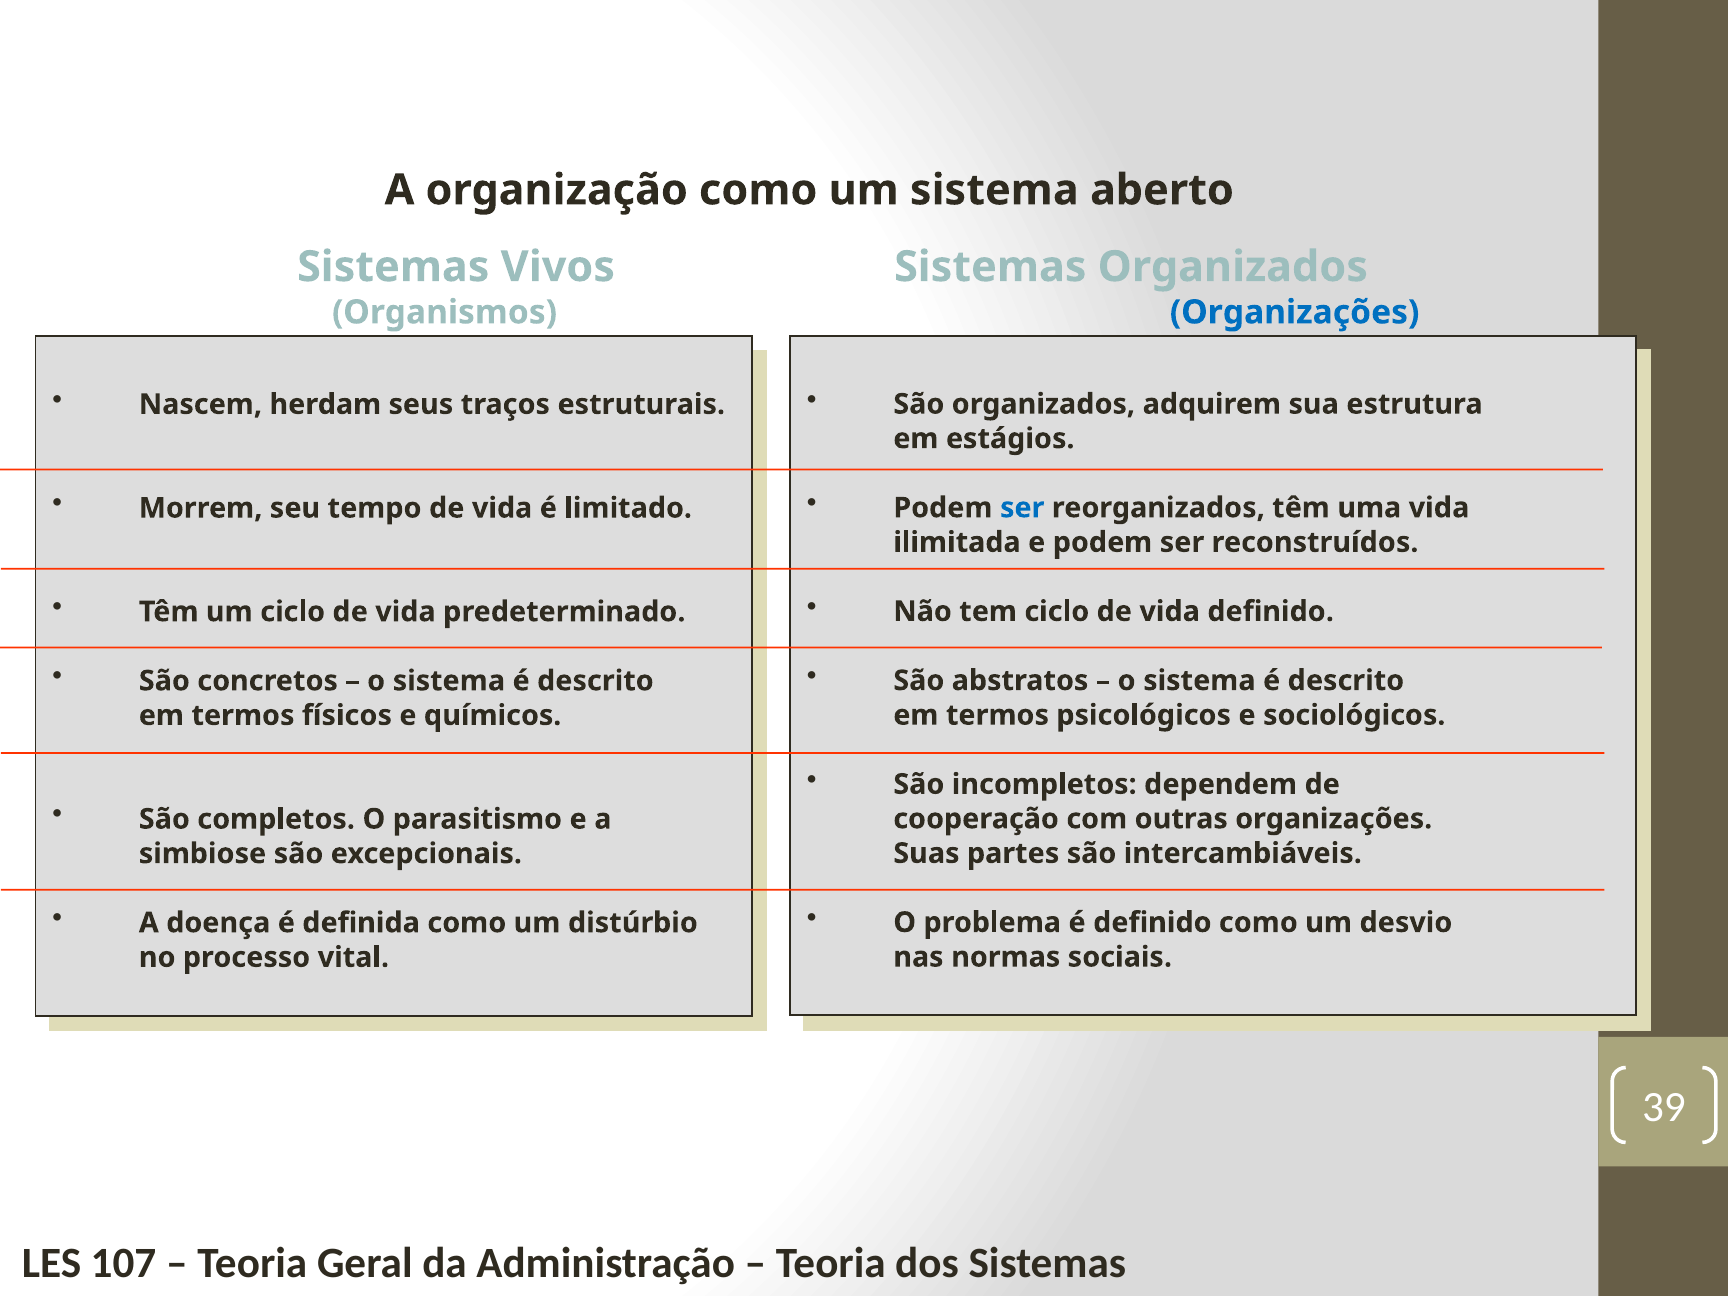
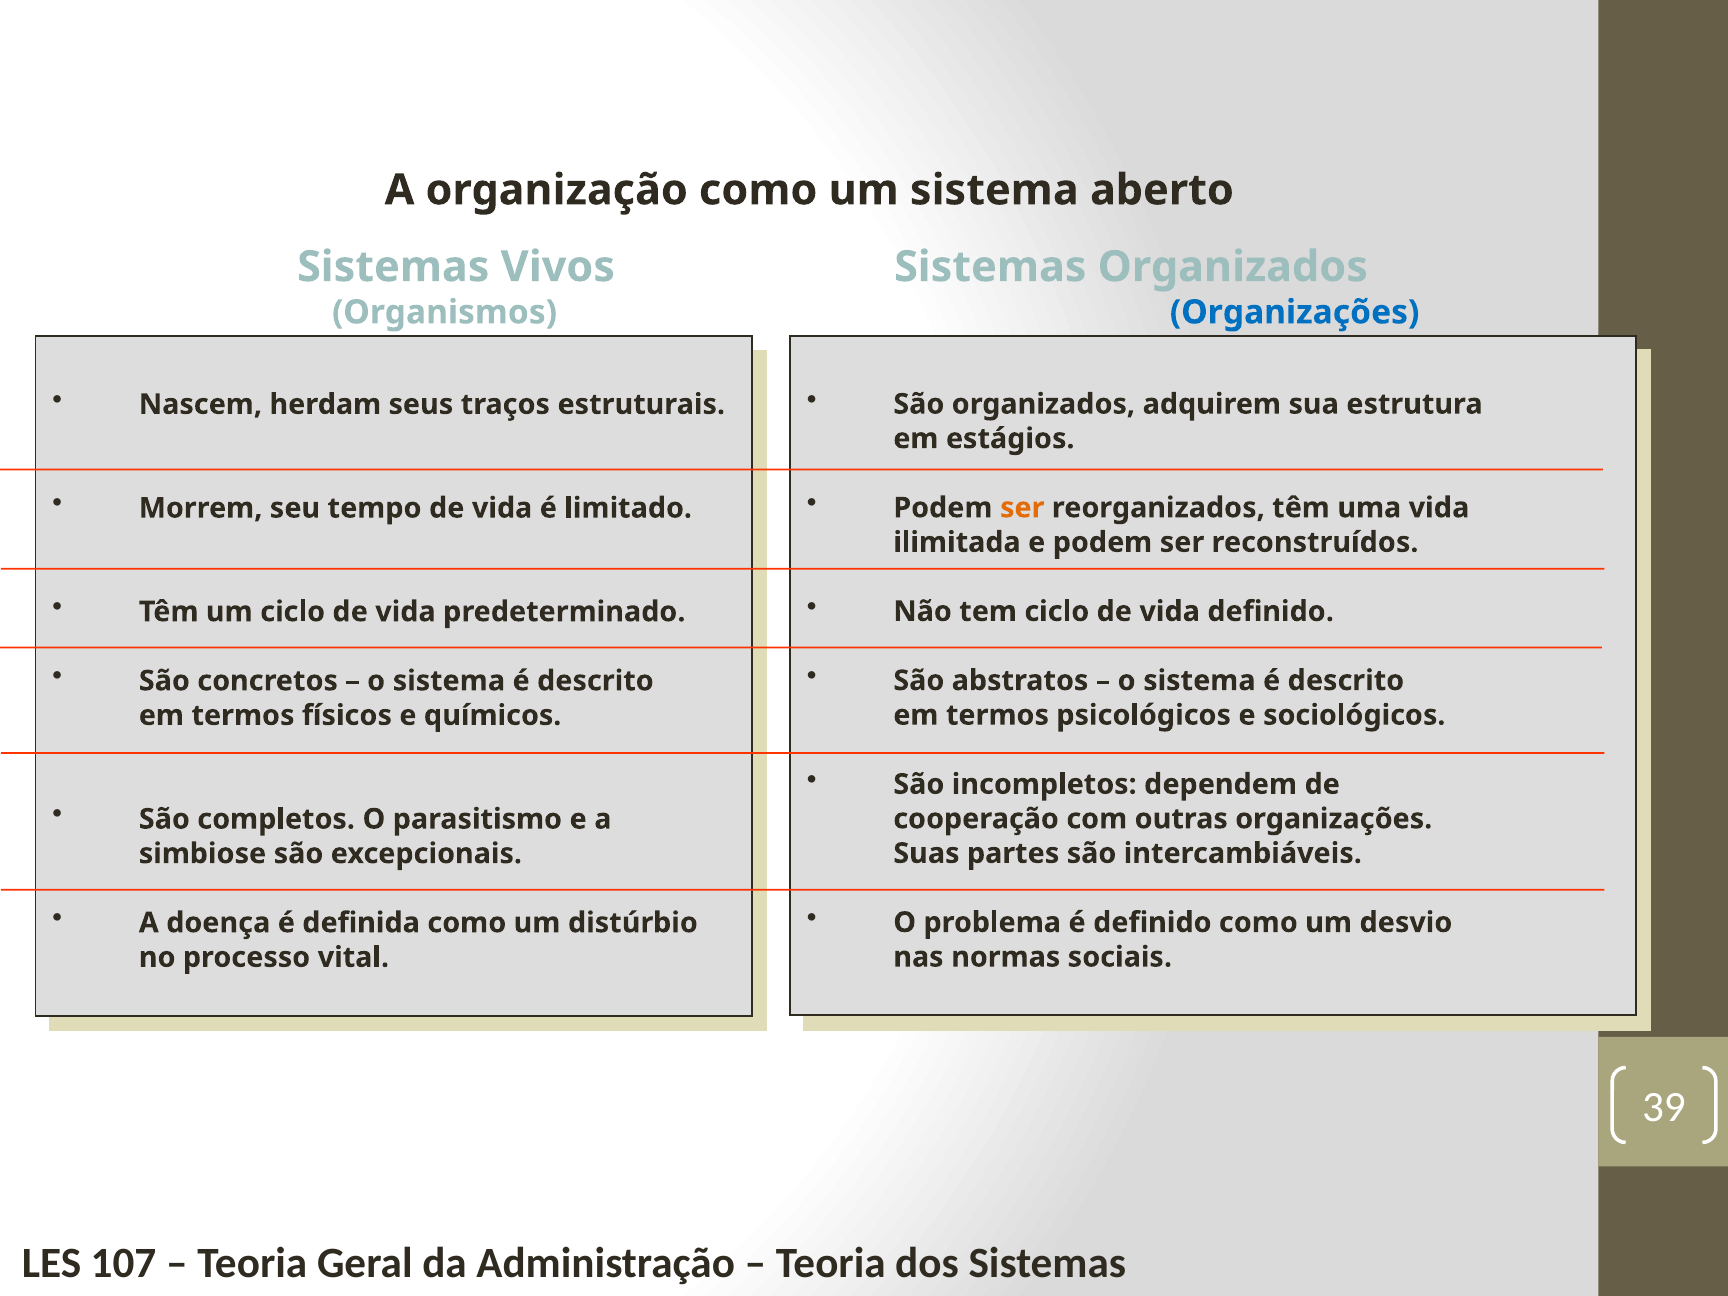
ser at (1022, 508) colour: blue -> orange
